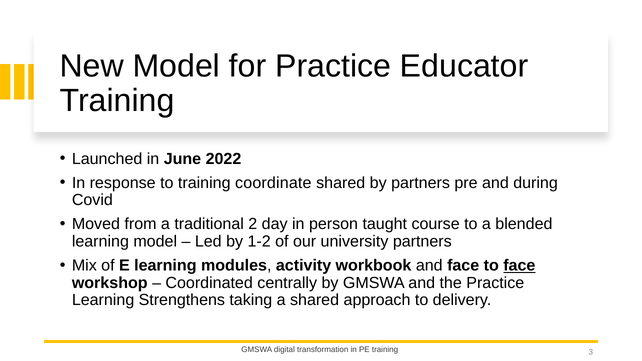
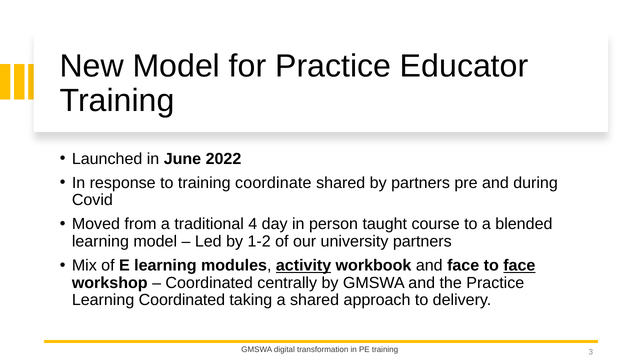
2: 2 -> 4
activity underline: none -> present
Learning Strengthens: Strengthens -> Coordinated
